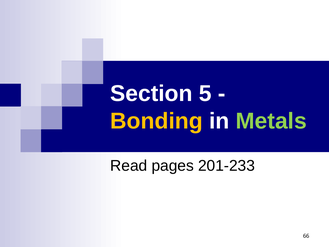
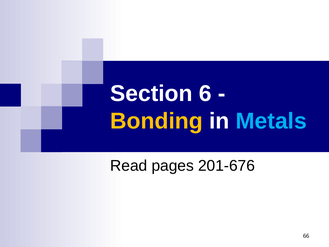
5: 5 -> 6
Metals colour: light green -> light blue
201-233: 201-233 -> 201-676
